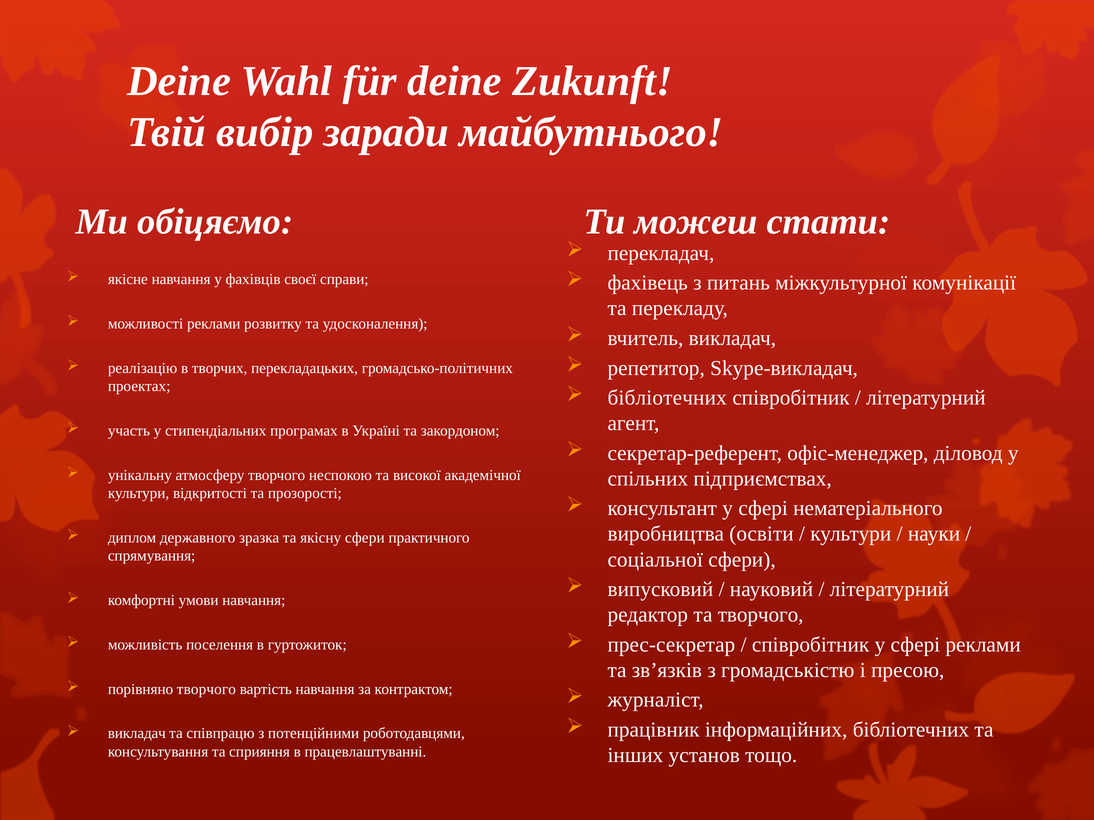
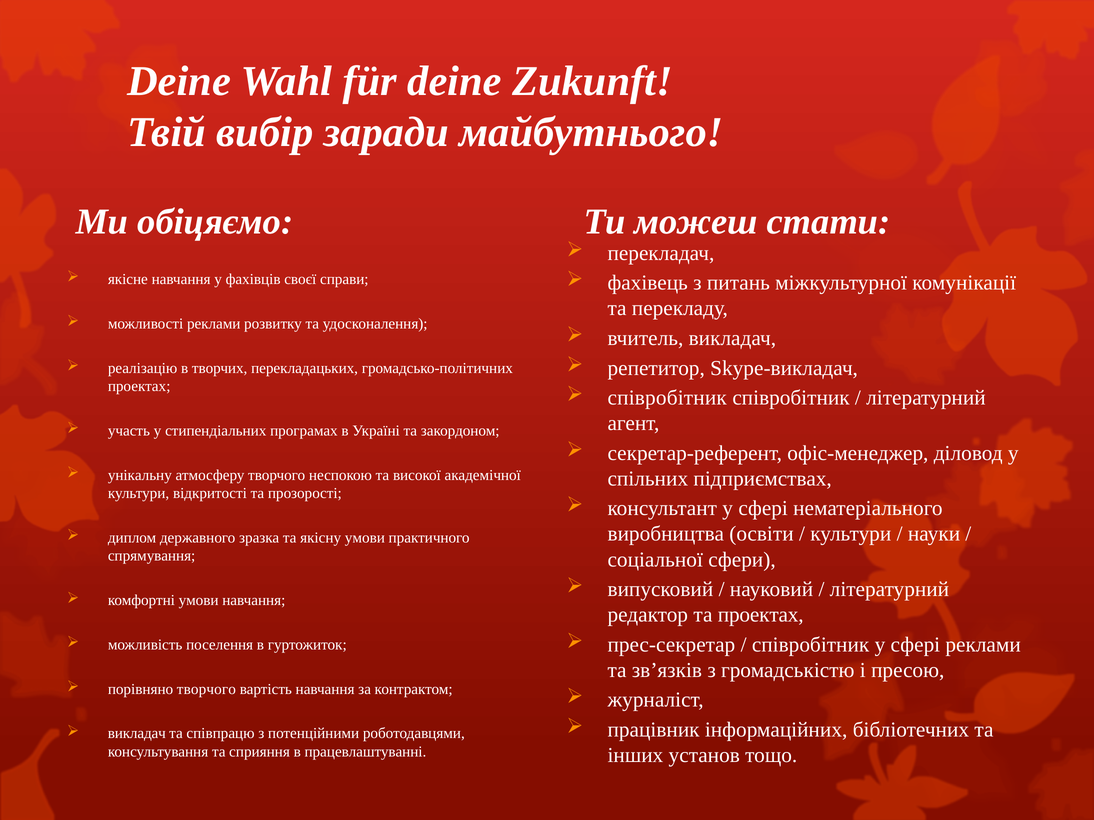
бібліотечних at (667, 398): бібліотечних -> співробітник
якісну сфери: сфери -> умови
та творчого: творчого -> проектах
